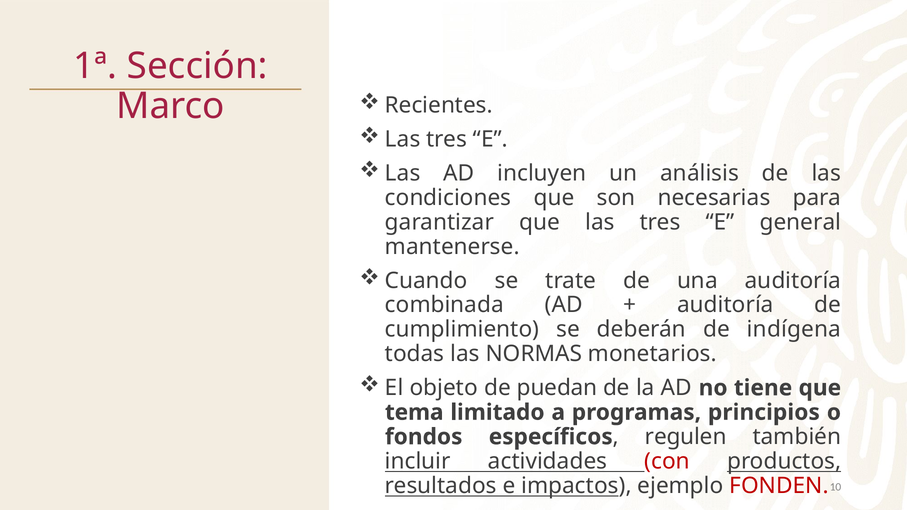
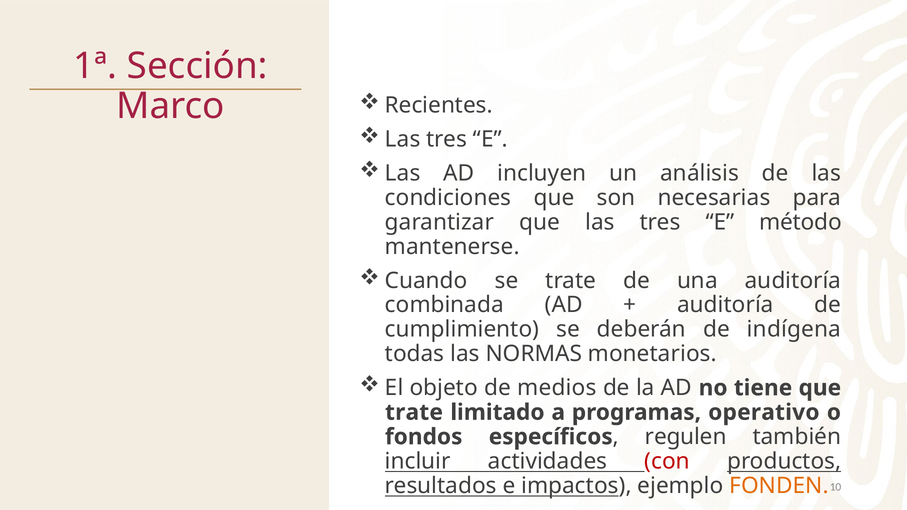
general: general -> método
puedan: puedan -> medios
tema at (414, 412): tema -> trate
principios: principios -> operativo
FONDEN colour: red -> orange
